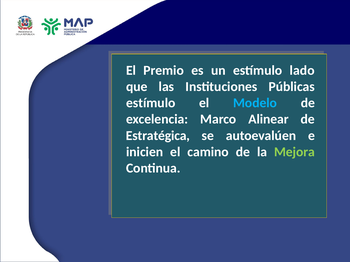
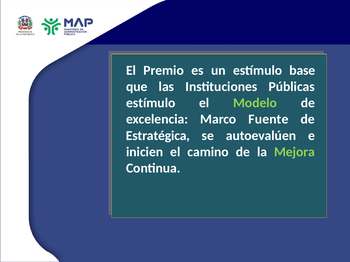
lado: lado -> base
Modelo colour: light blue -> light green
Alinear: Alinear -> Fuente
